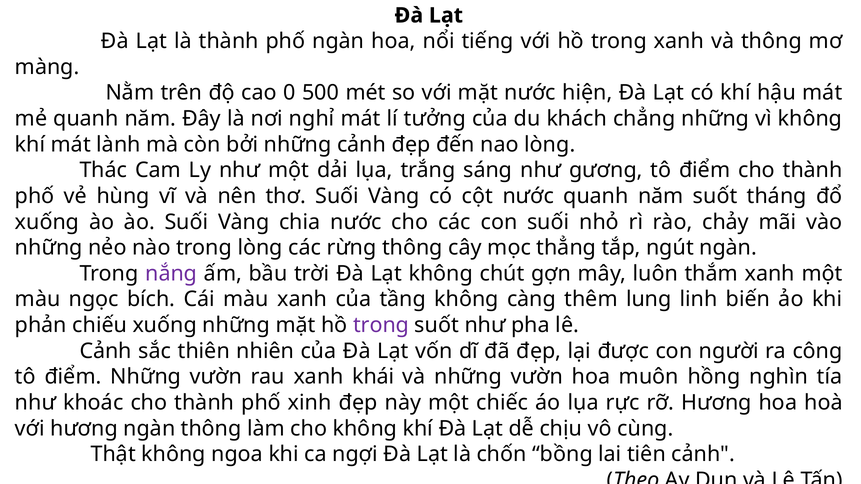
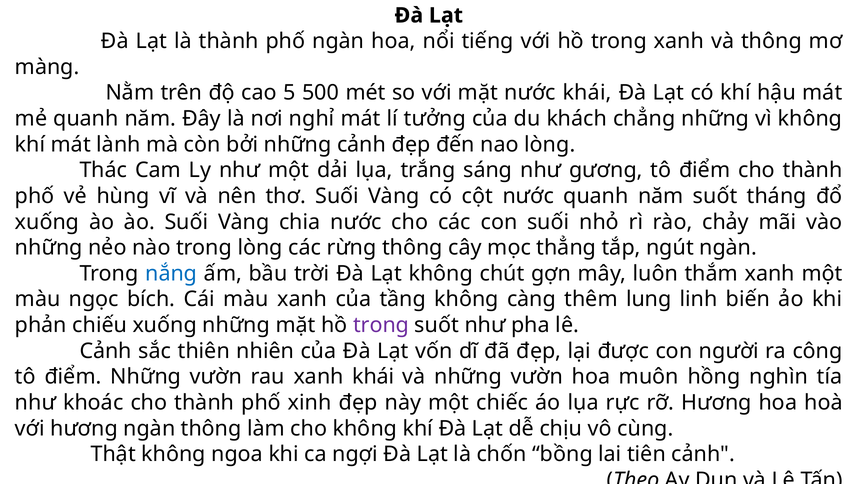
0: 0 -> 5
nước hiện: hiện -> khái
nắng colour: purple -> blue
